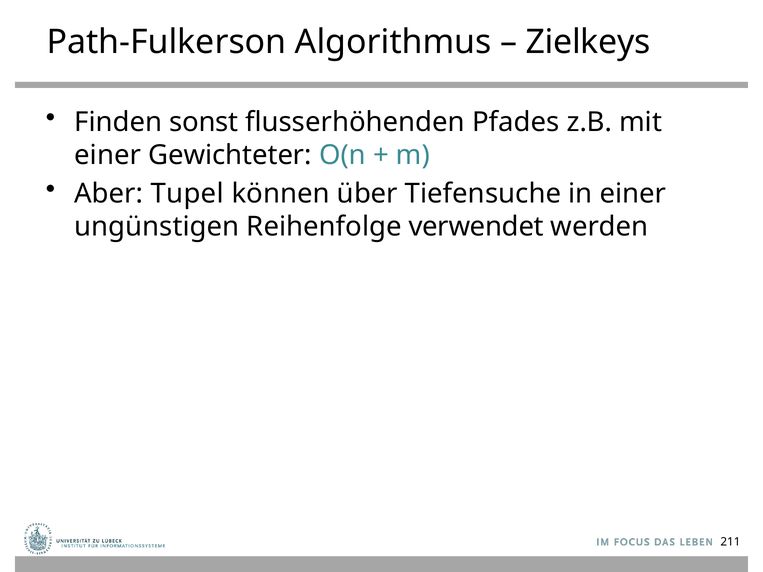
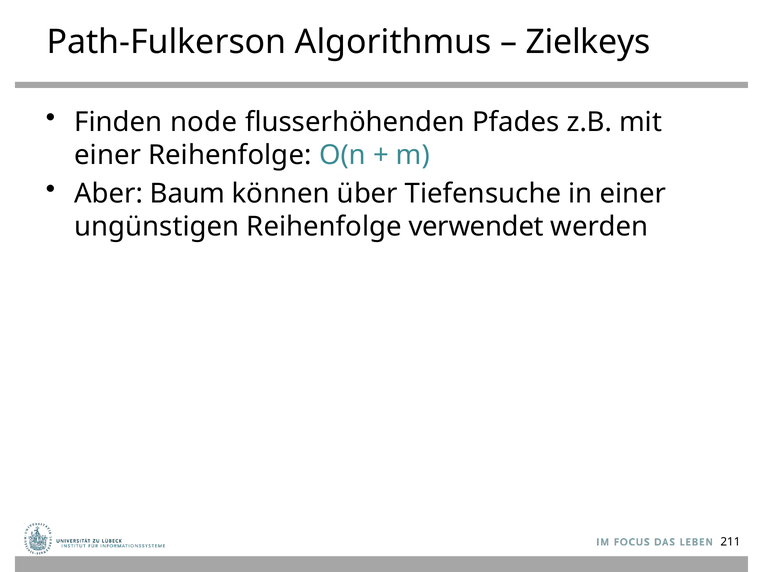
sonst: sonst -> node
einer Gewichteter: Gewichteter -> Reihenfolge
Tupel: Tupel -> Baum
